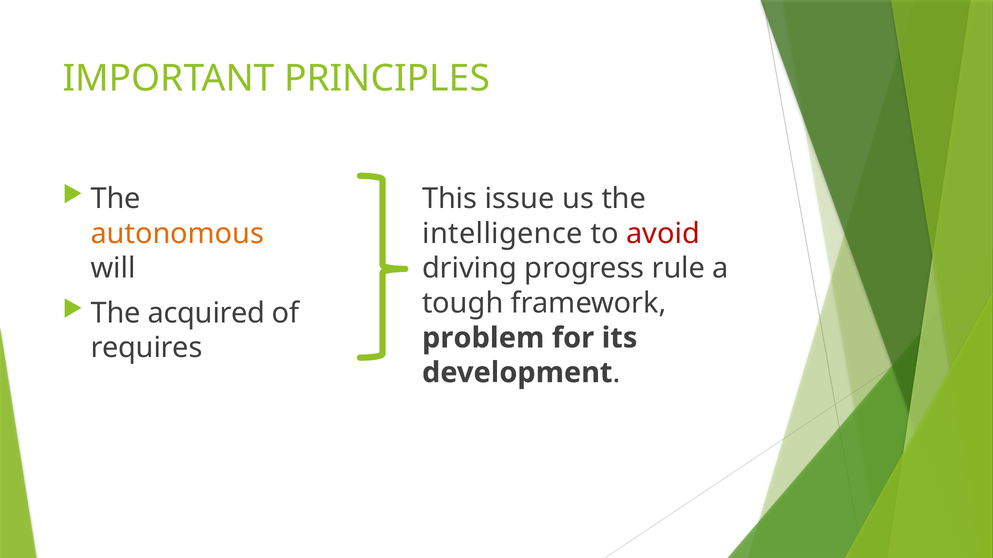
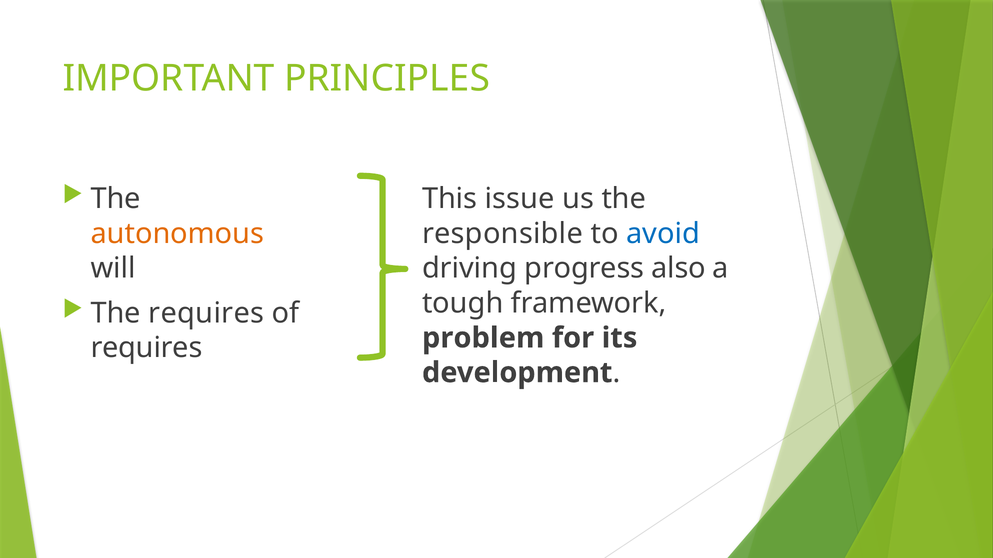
intelligence: intelligence -> responsible
avoid colour: red -> blue
rule: rule -> also
The acquired: acquired -> requires
